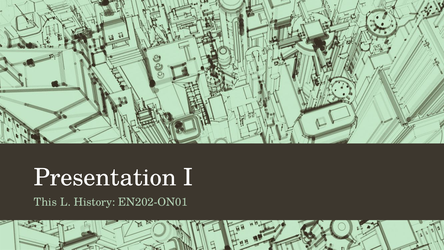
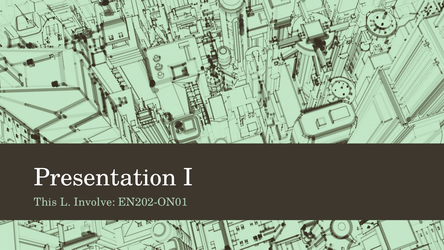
History: History -> Involve
